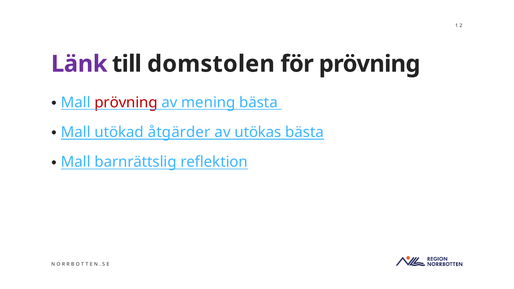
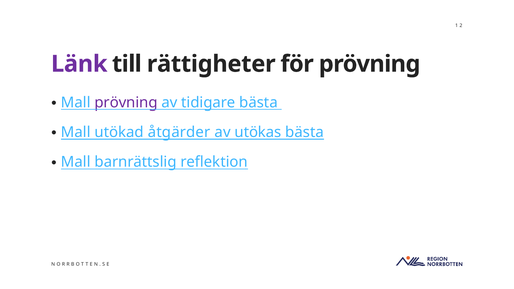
domstolen: domstolen -> rättigheter
prövning at (126, 103) colour: red -> purple
mening: mening -> tidigare
